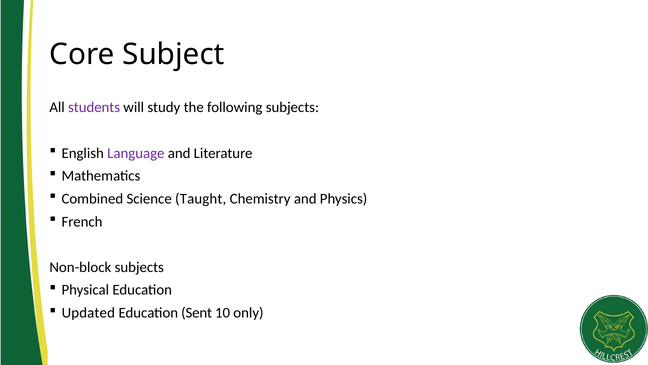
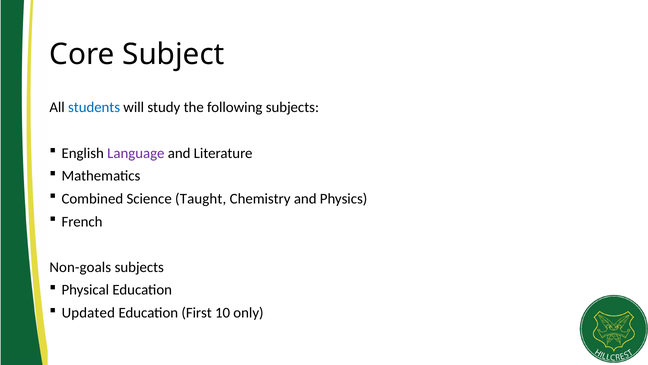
students colour: purple -> blue
Non-block: Non-block -> Non-goals
Sent: Sent -> First
